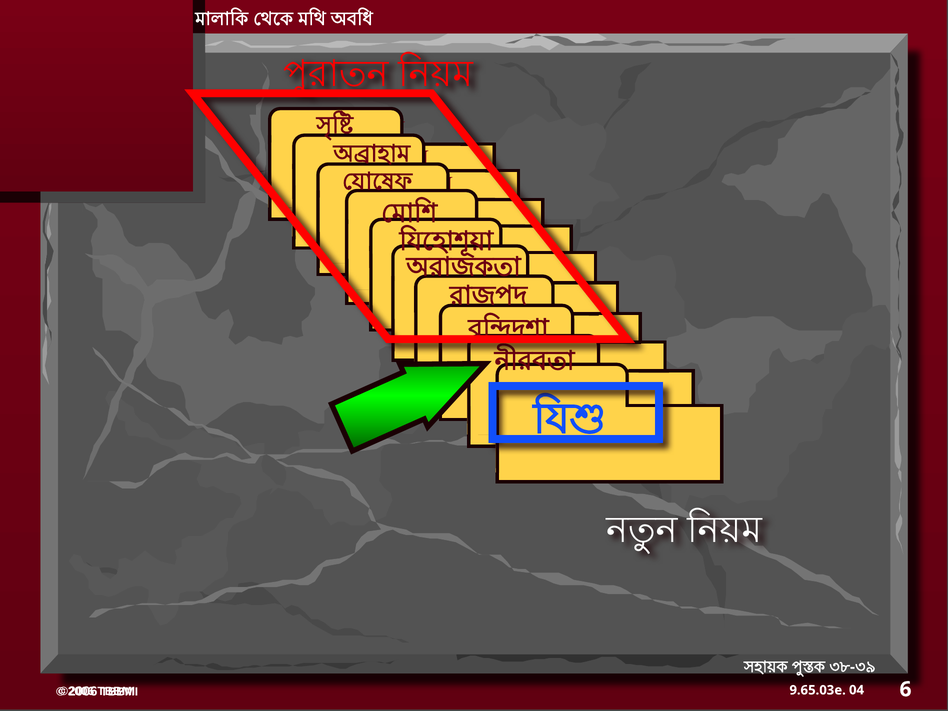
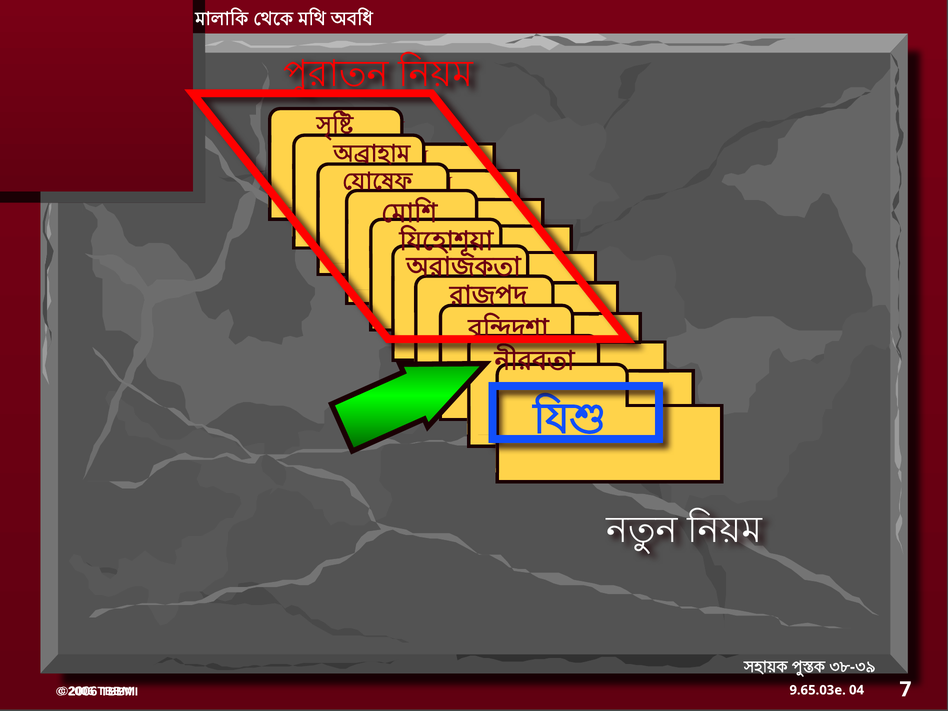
6: 6 -> 7
